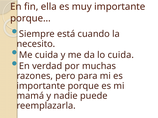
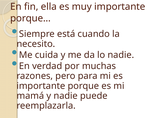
lo cuida: cuida -> nadie
